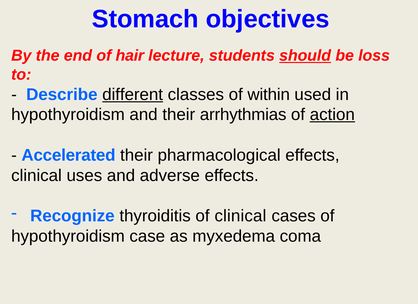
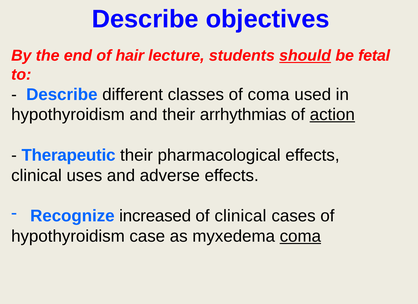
Stomach at (145, 19): Stomach -> Describe
loss: loss -> fetal
different underline: present -> none
of within: within -> coma
Accelerated: Accelerated -> Therapeutic
thyroiditis: thyroiditis -> increased
coma at (300, 236) underline: none -> present
